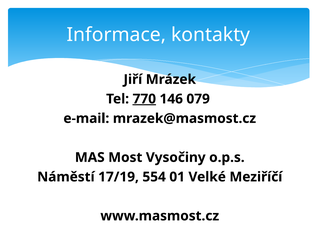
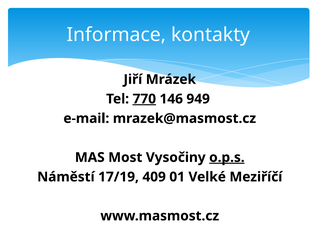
079: 079 -> 949
o.p.s underline: none -> present
554: 554 -> 409
